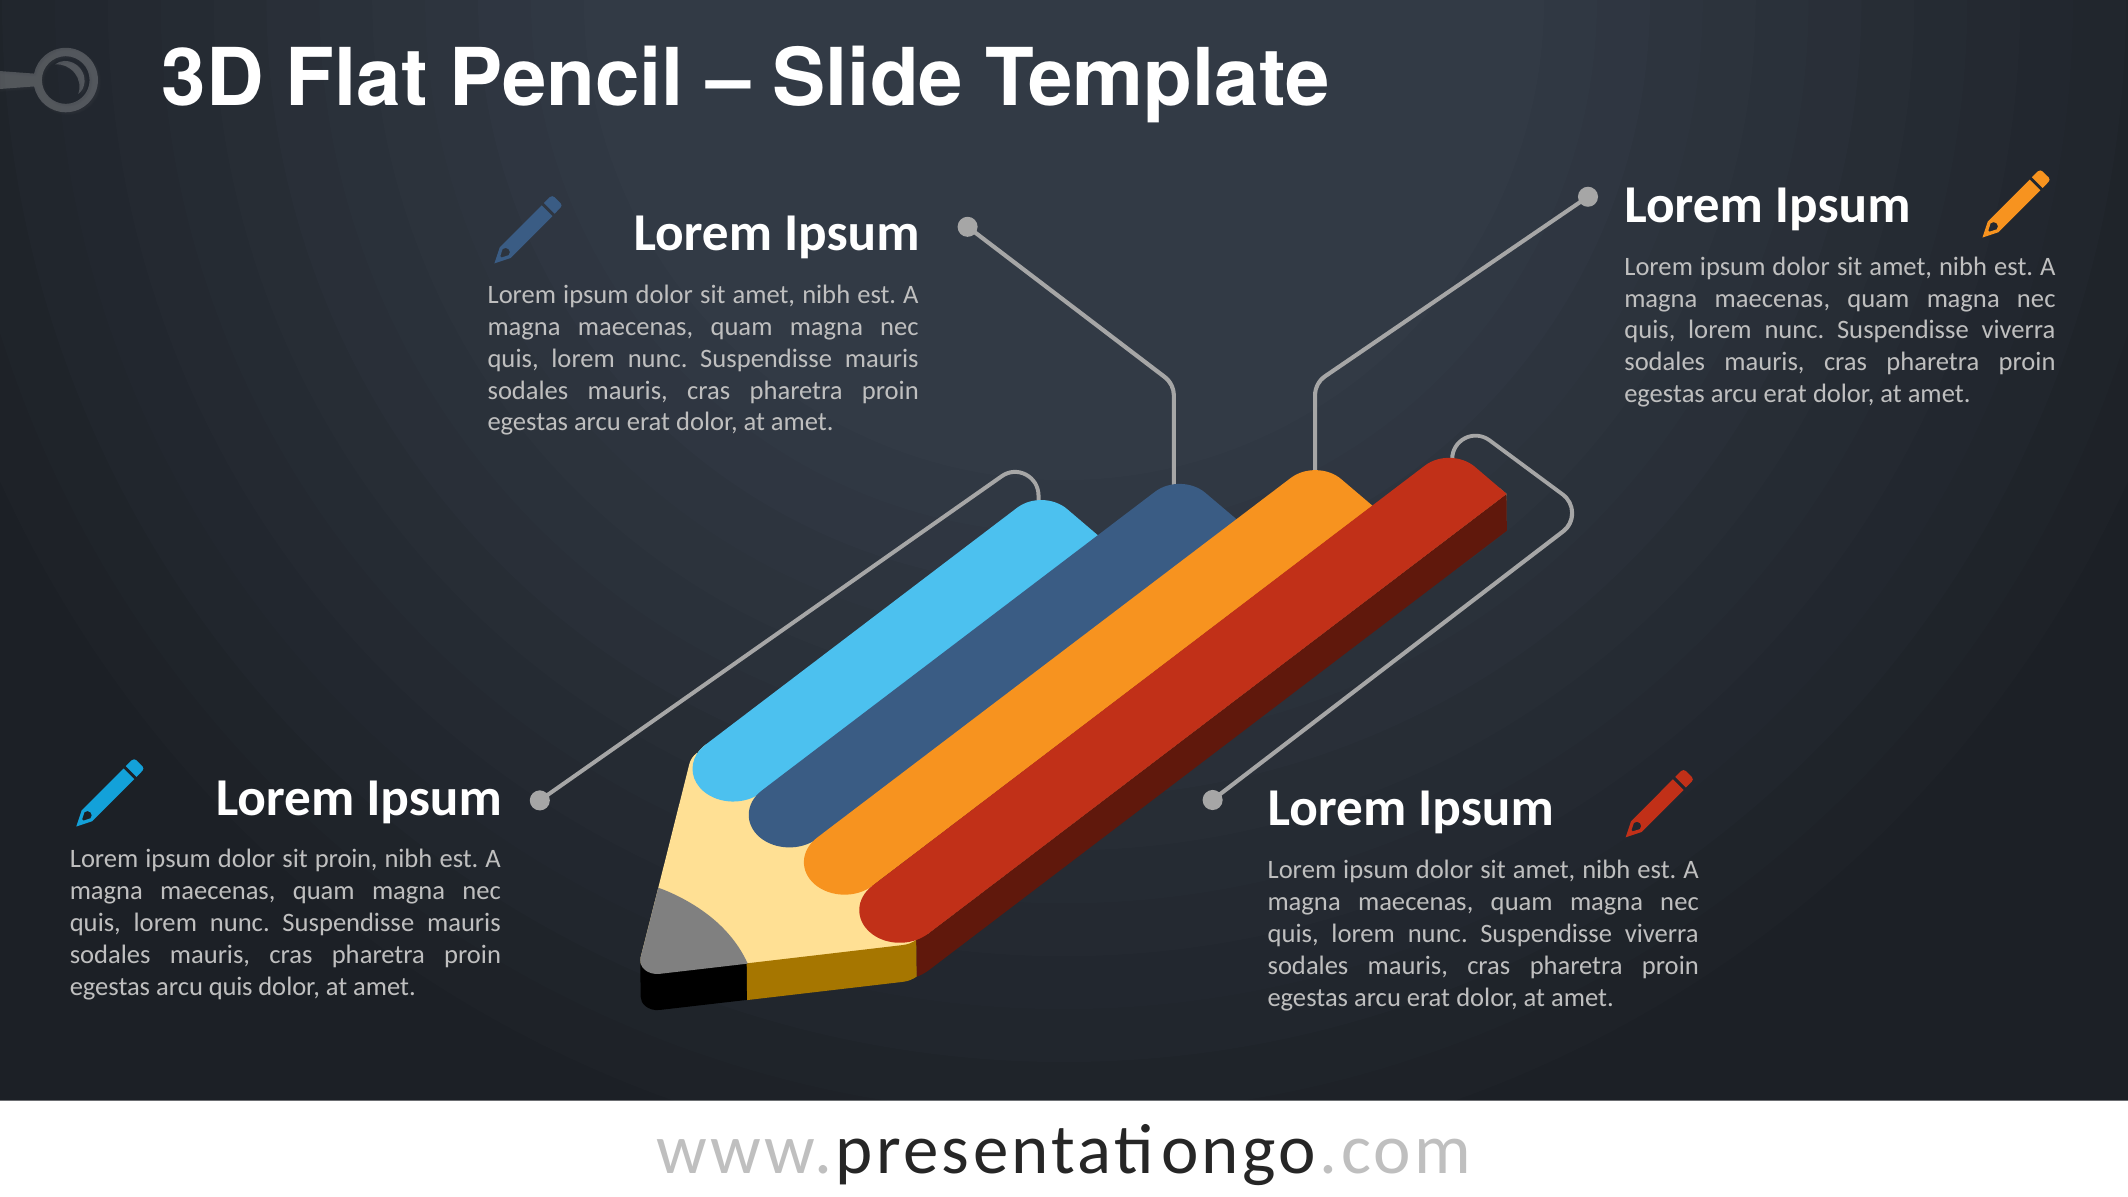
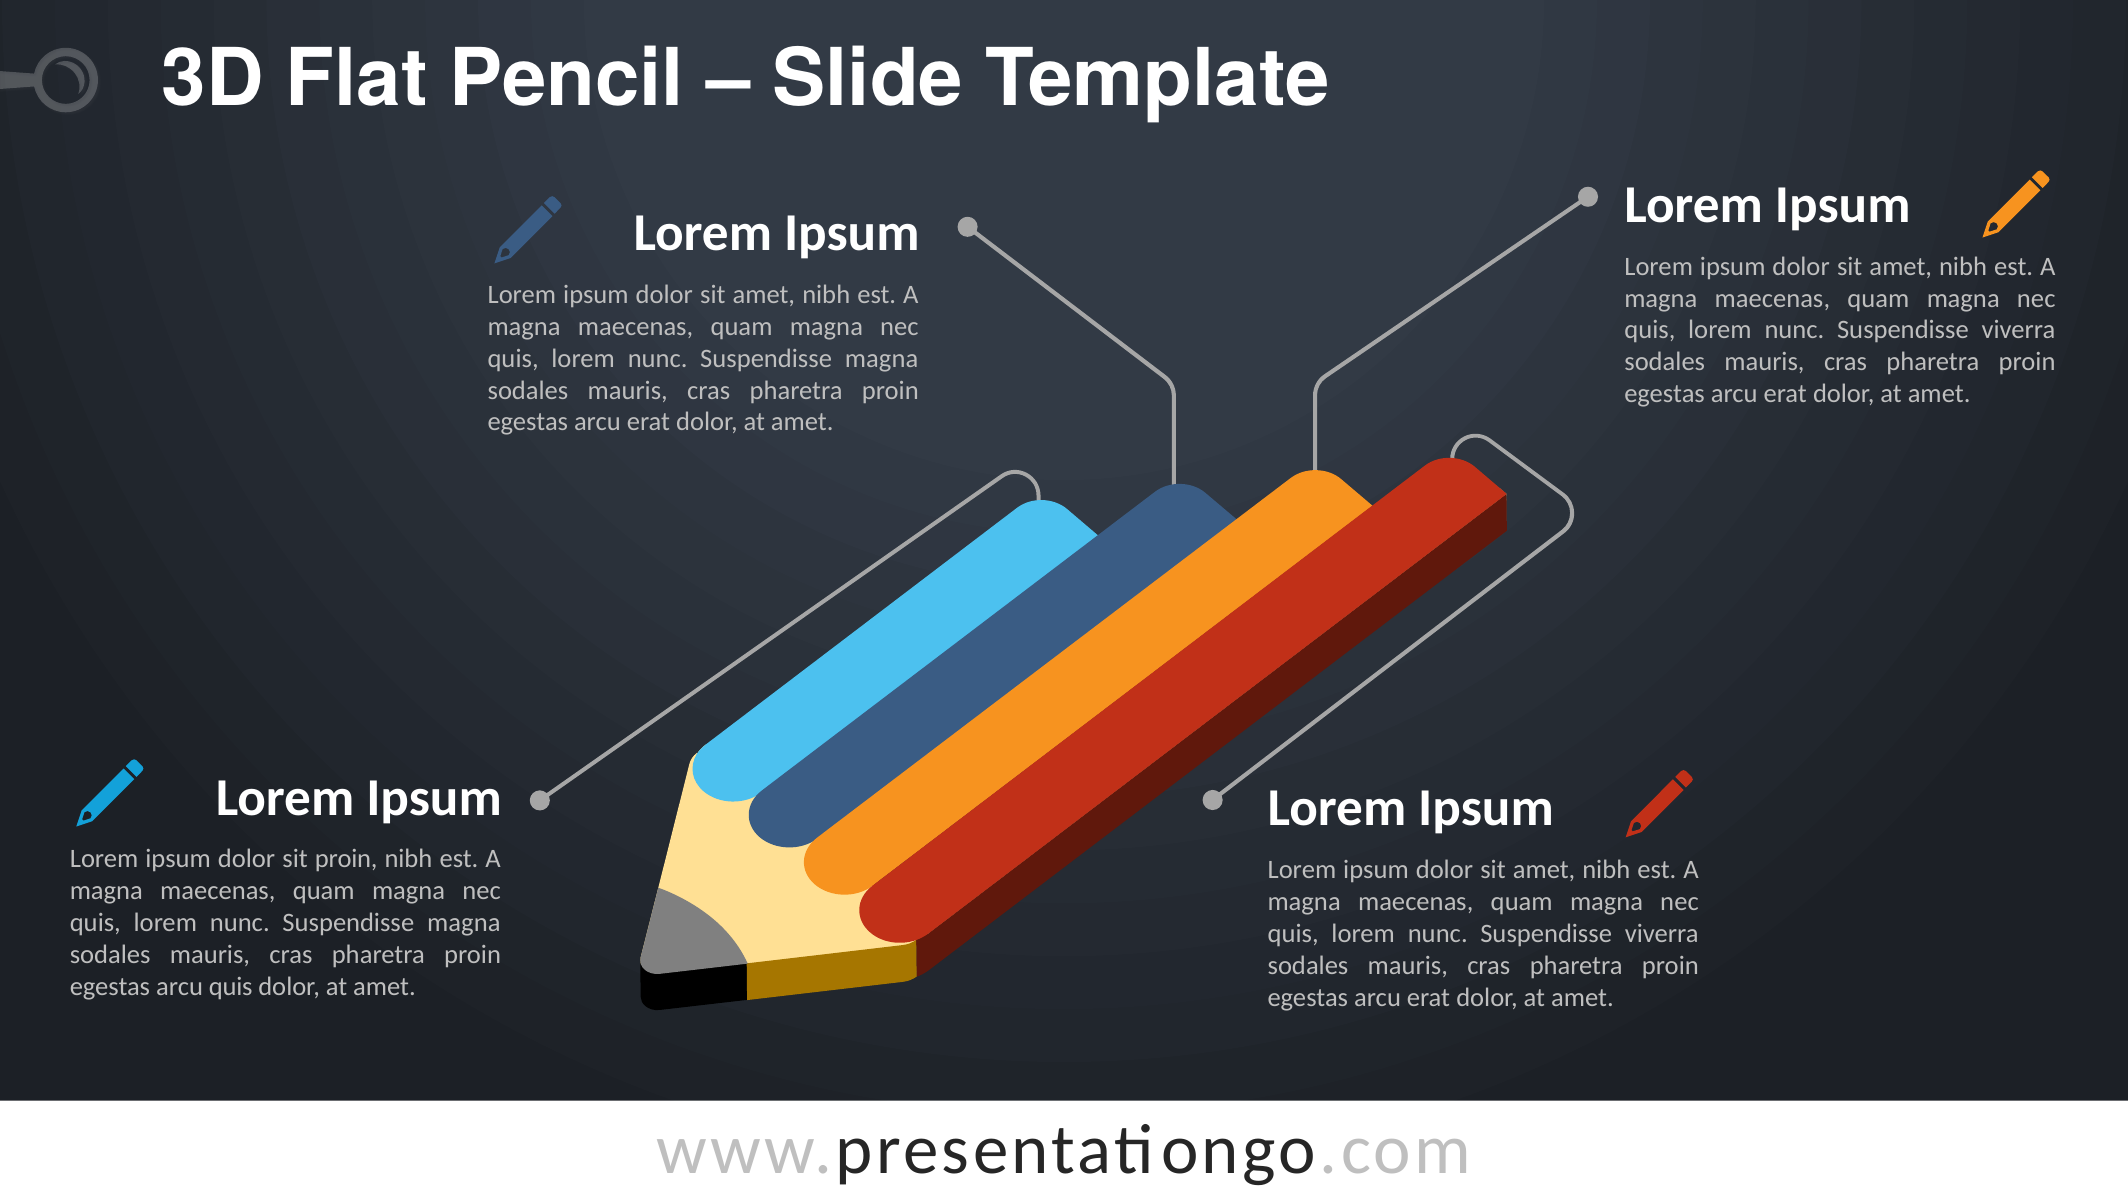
mauris at (882, 358): mauris -> magna
mauris at (464, 923): mauris -> magna
